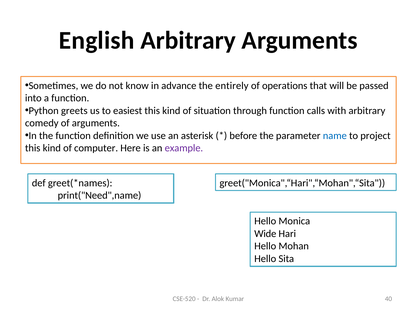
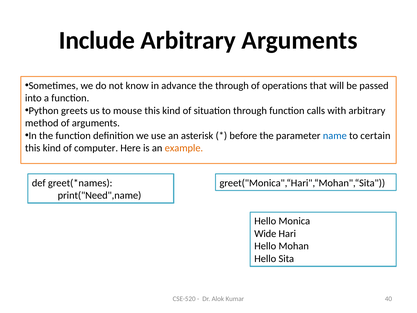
English: English -> Include
the entirely: entirely -> through
easiest: easiest -> mouse
comedy: comedy -> method
project: project -> certain
example colour: purple -> orange
